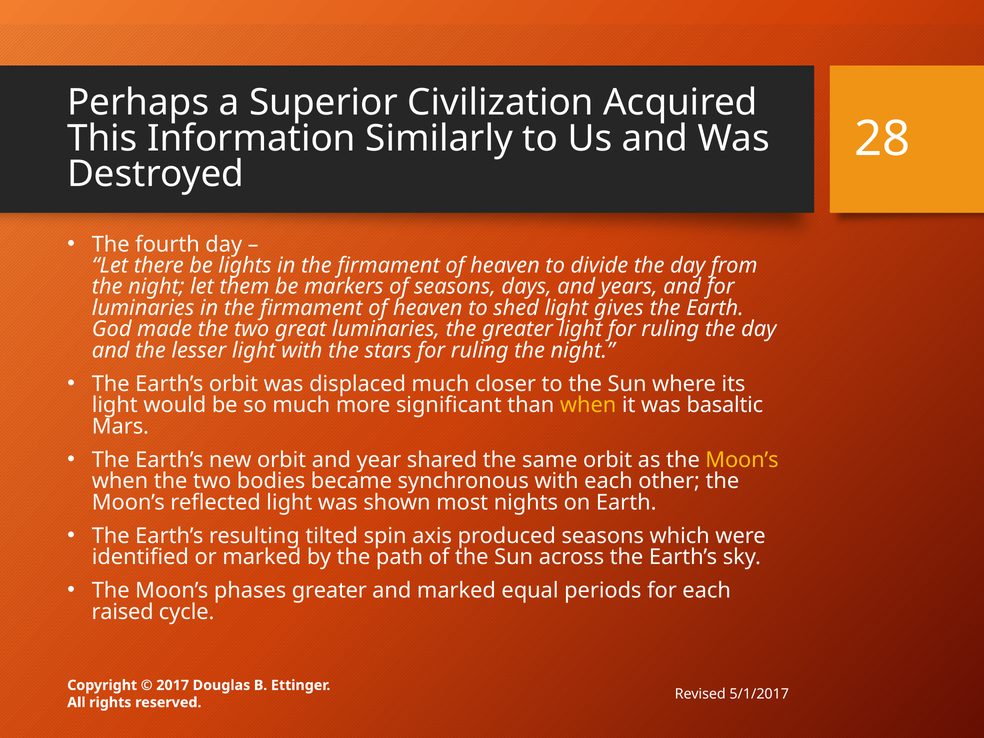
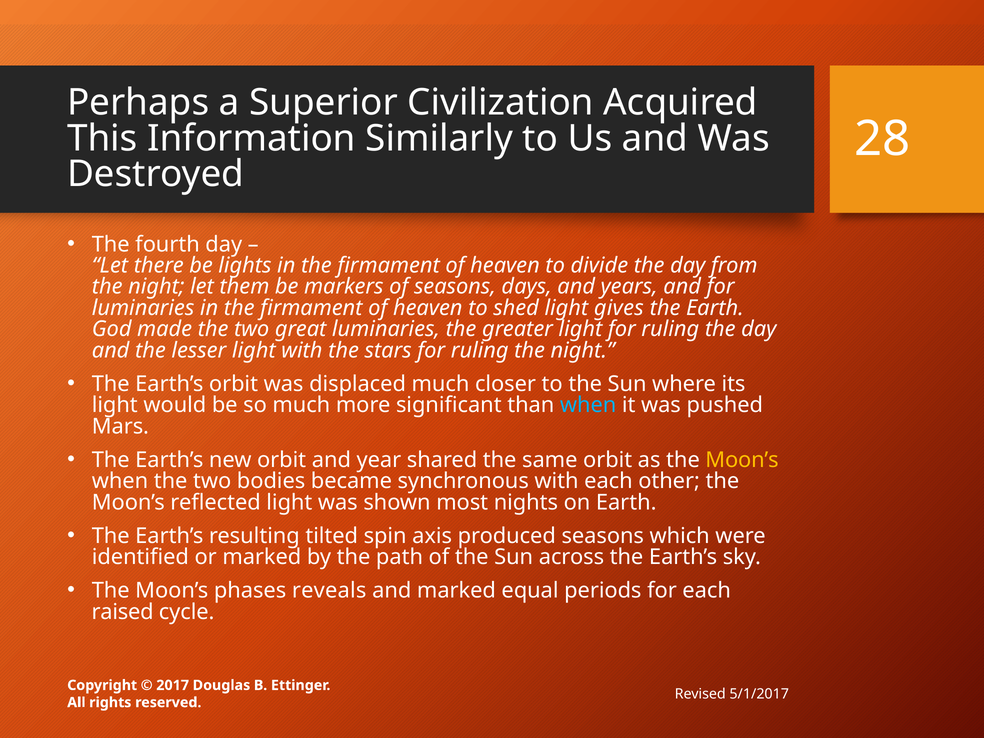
when at (588, 405) colour: yellow -> light blue
basaltic: basaltic -> pushed
phases greater: greater -> reveals
